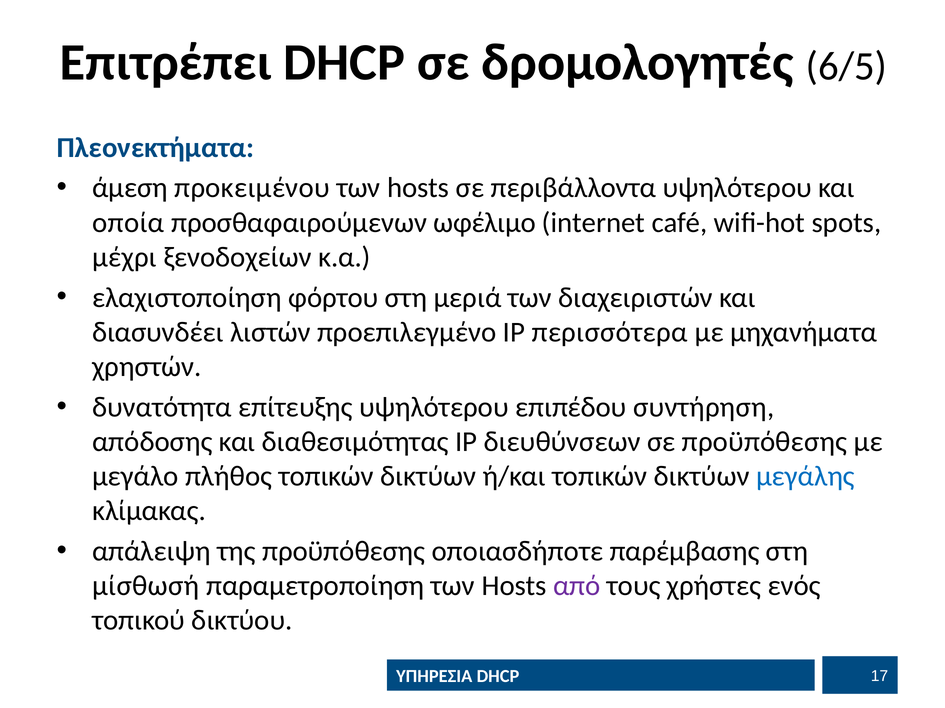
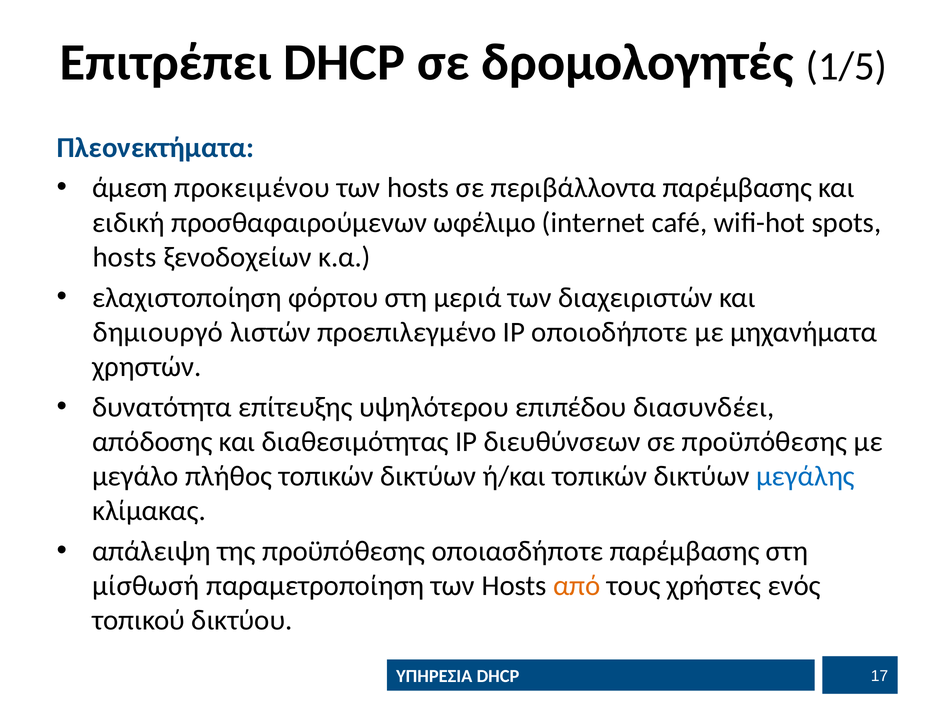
6/5: 6/5 -> 1/5
περιβάλλοντα υψηλότερου: υψηλότερου -> παρέμβασης
οποία: οποία -> ειδική
μέχρι at (124, 257): μέχρι -> hosts
διασυνδέει: διασυνδέει -> δημιουργό
περισσότερα: περισσότερα -> οποιοδήποτε
συντήρηση: συντήρηση -> διασυνδέει
από colour: purple -> orange
